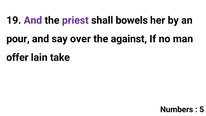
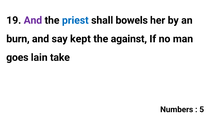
priest colour: purple -> blue
pour: pour -> burn
over: over -> kept
offer: offer -> goes
